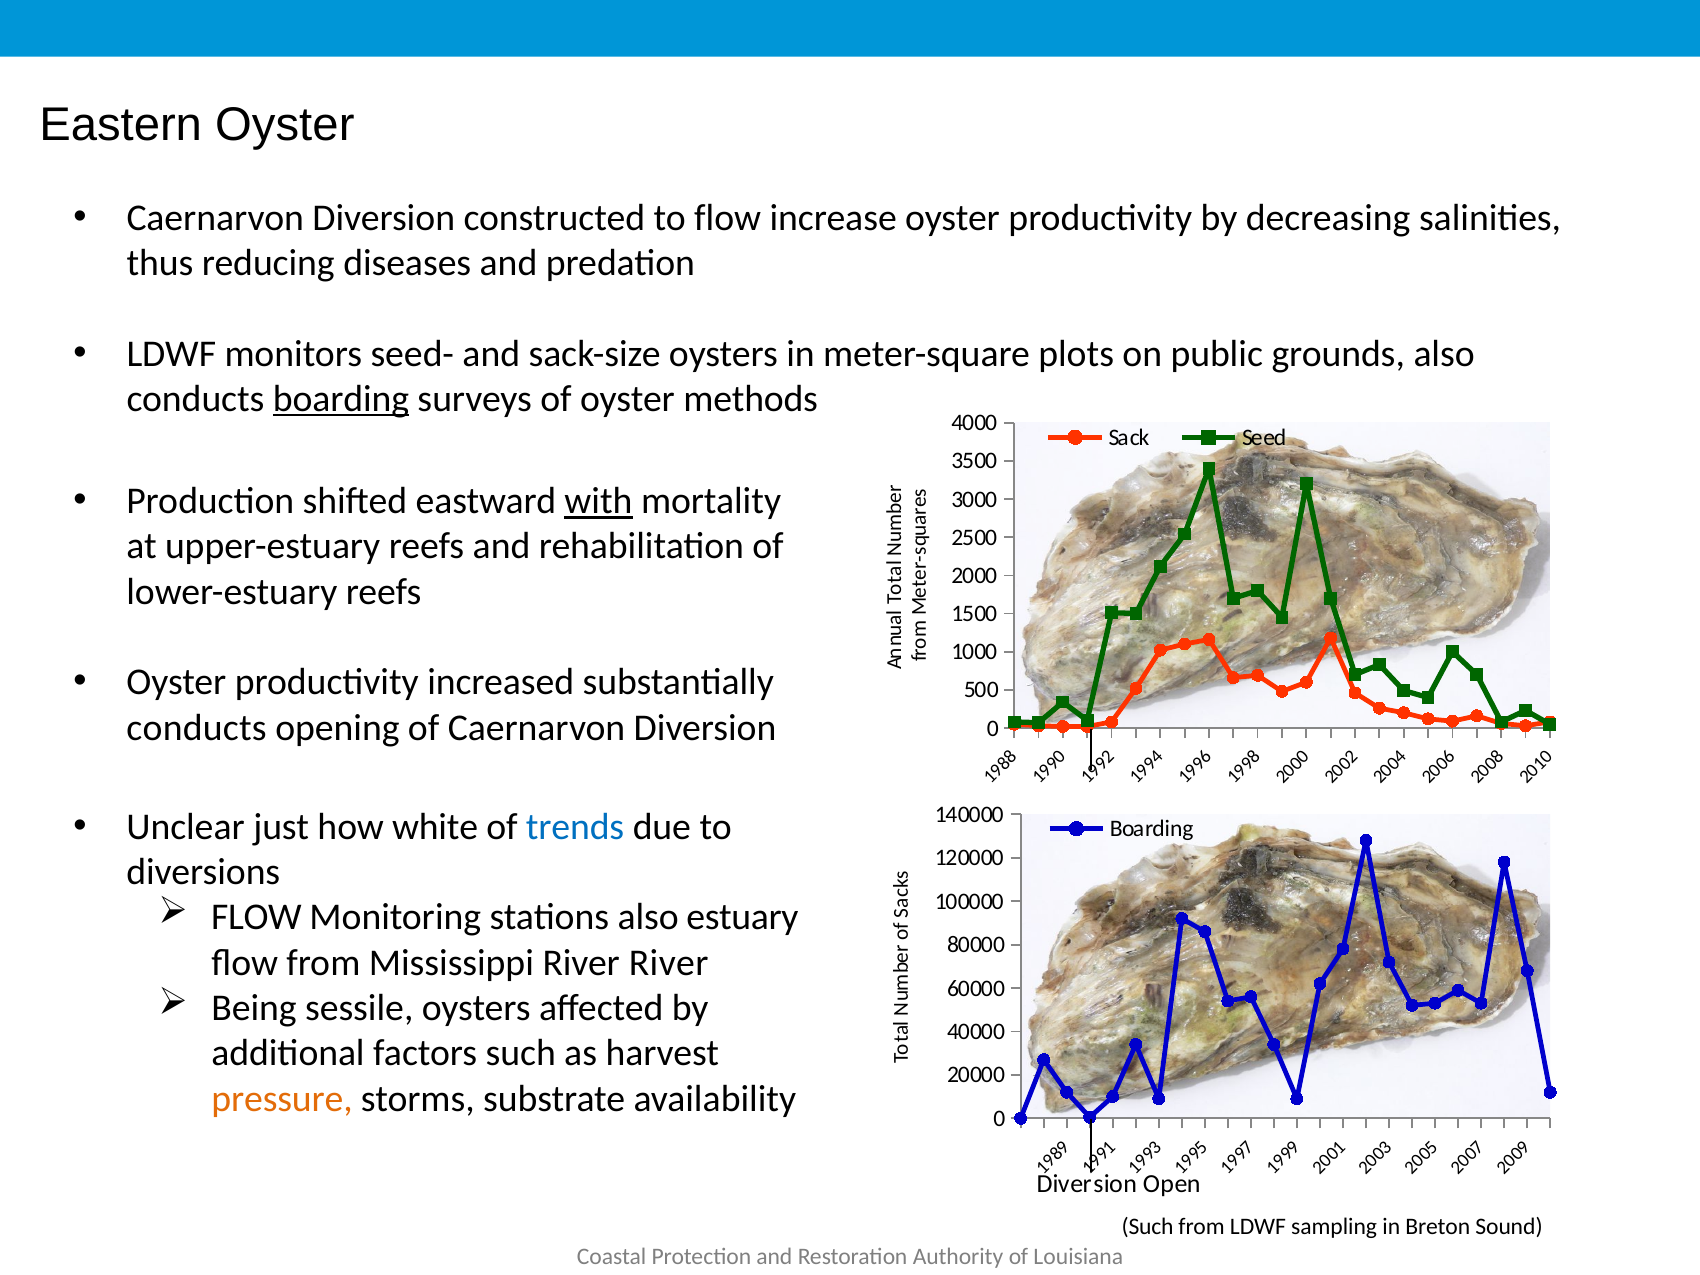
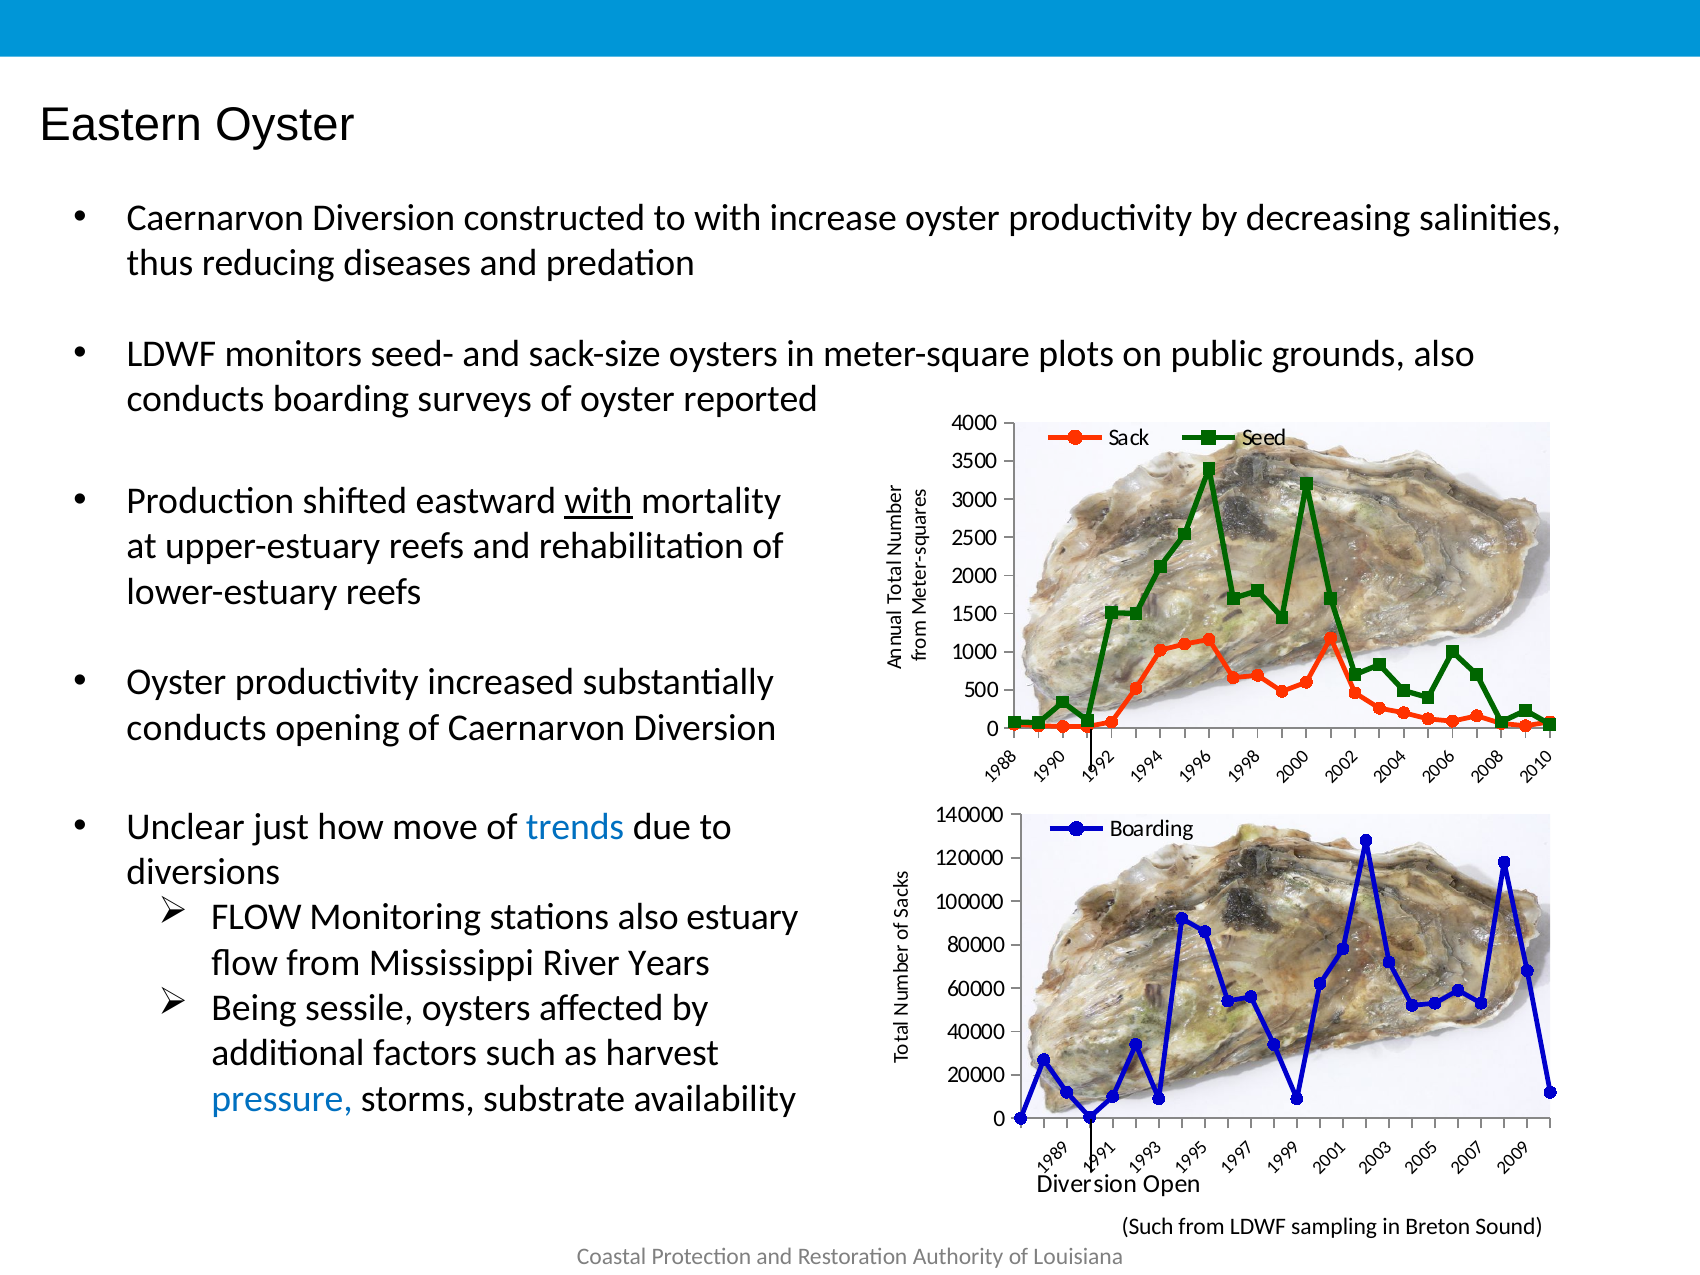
to flow: flow -> with
boarding at (341, 399) underline: present -> none
methods: methods -> reported
white: white -> move
River River: River -> Years
pressure colour: orange -> blue
